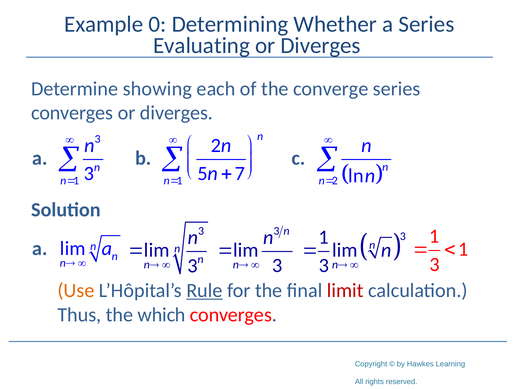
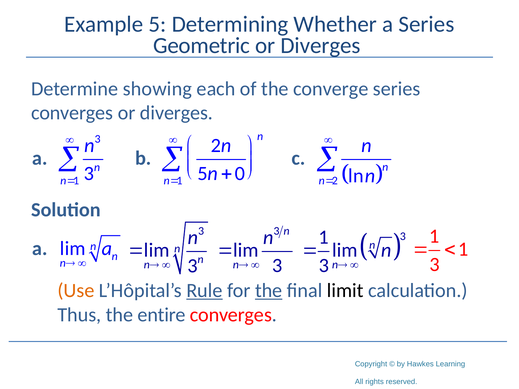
Example 0: 0 -> 5
Evaluating: Evaluating -> Geometric
7: 7 -> 0
the at (269, 291) underline: none -> present
limit colour: red -> black
which: which -> entire
